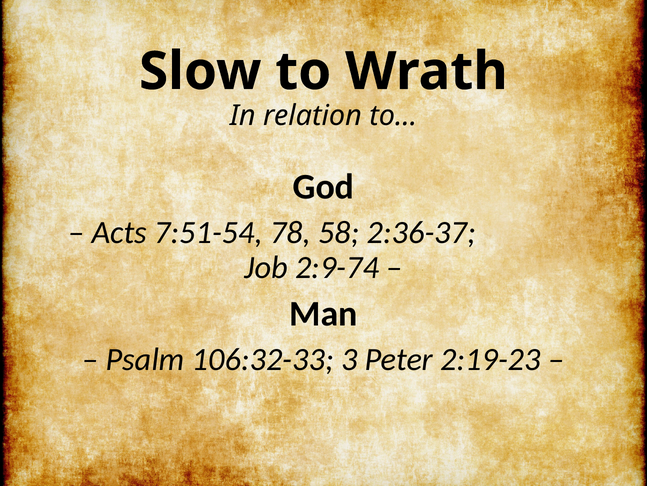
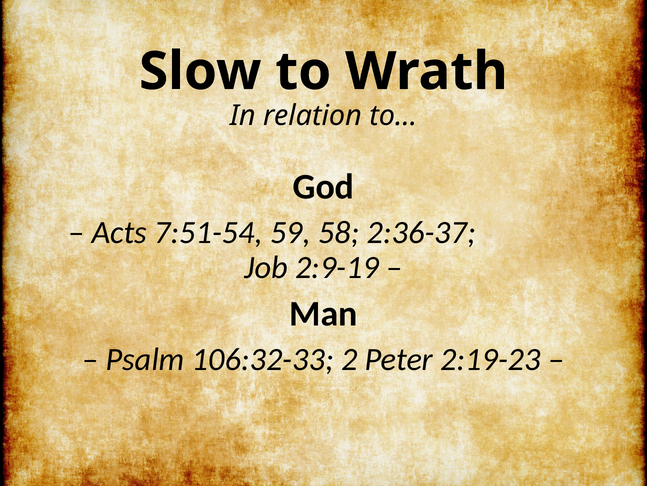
78: 78 -> 59
2:9-74: 2:9-74 -> 2:9-19
3: 3 -> 2
